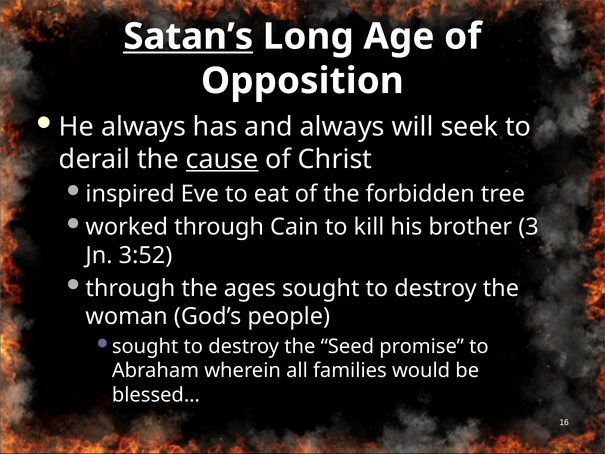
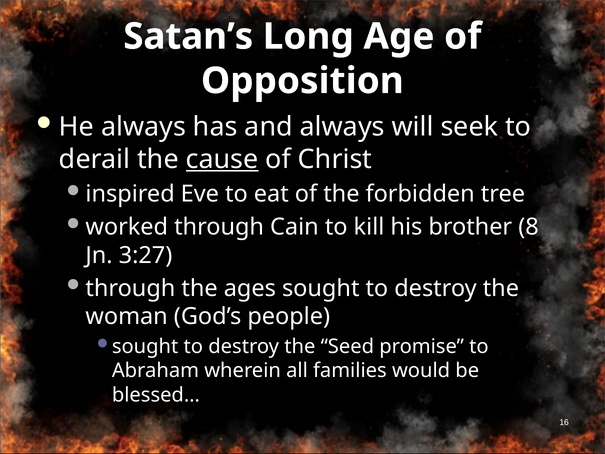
Satan’s underline: present -> none
3: 3 -> 8
3:52: 3:52 -> 3:27
